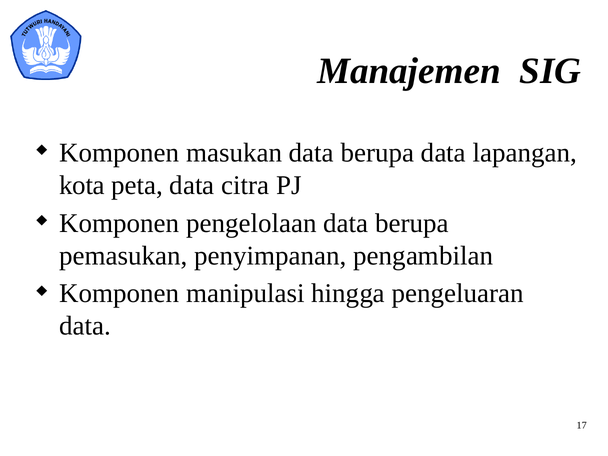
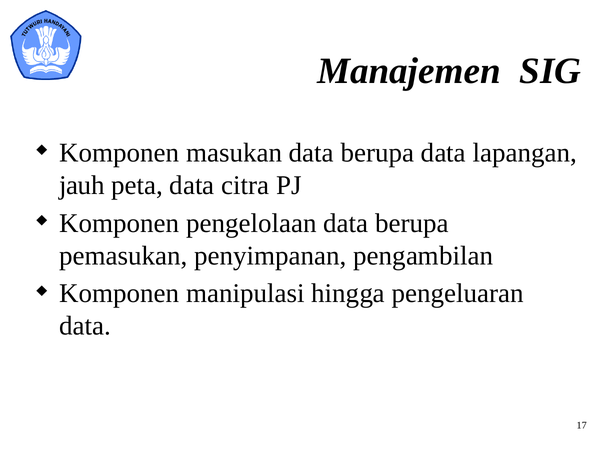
kota: kota -> jauh
